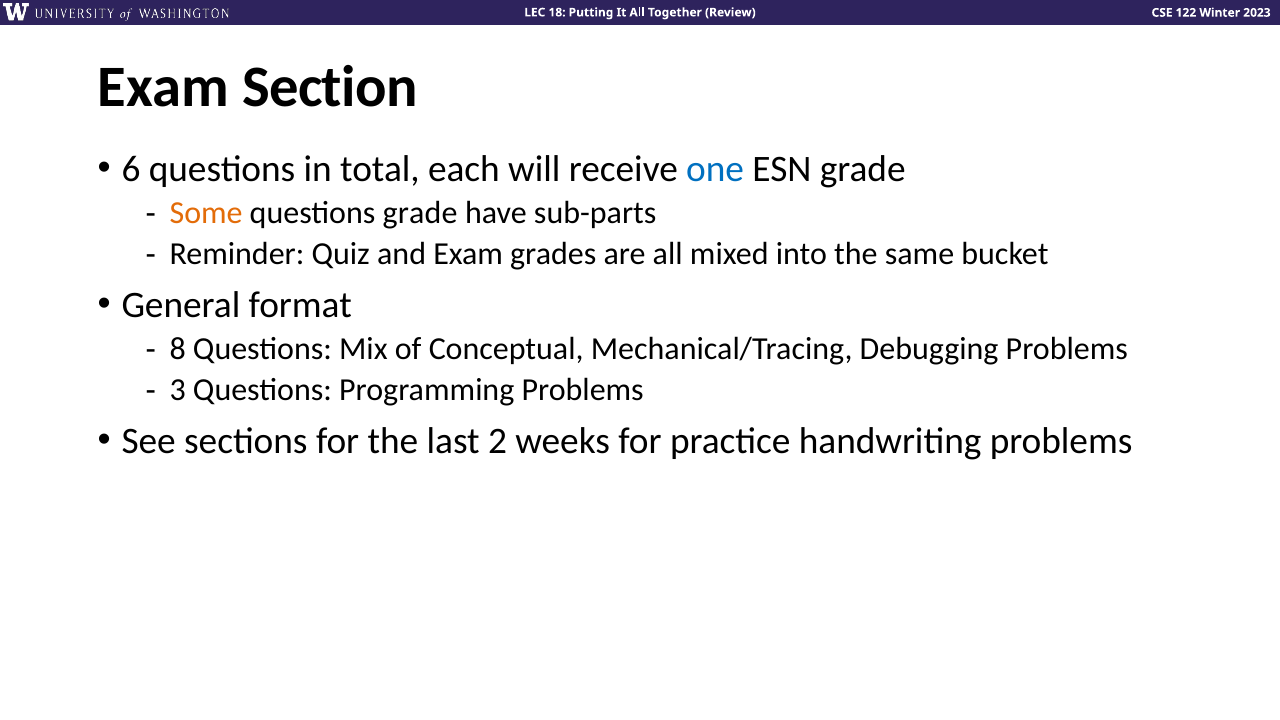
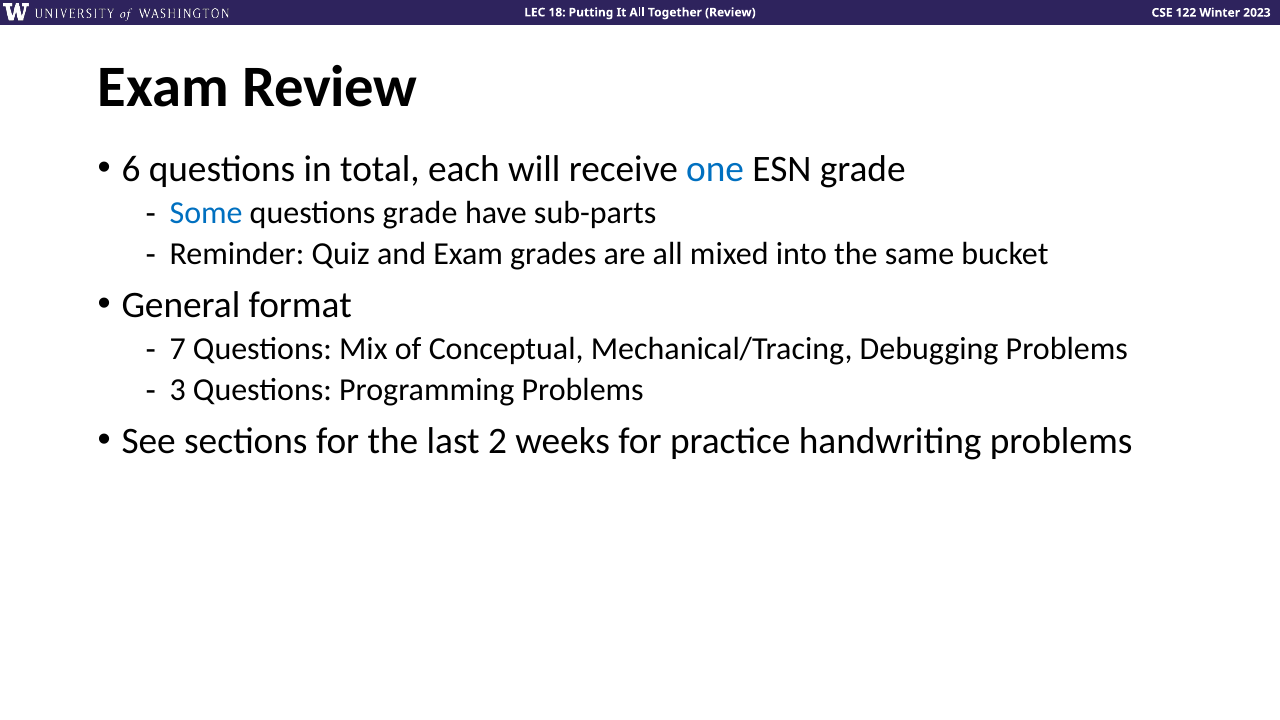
Exam Section: Section -> Review
Some colour: orange -> blue
8: 8 -> 7
